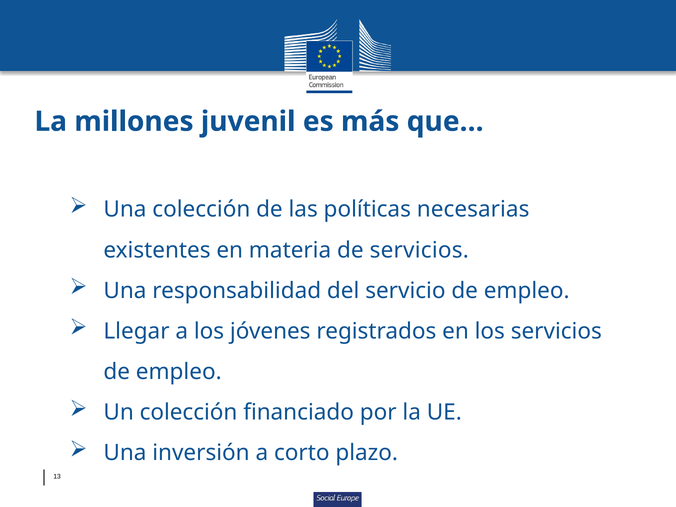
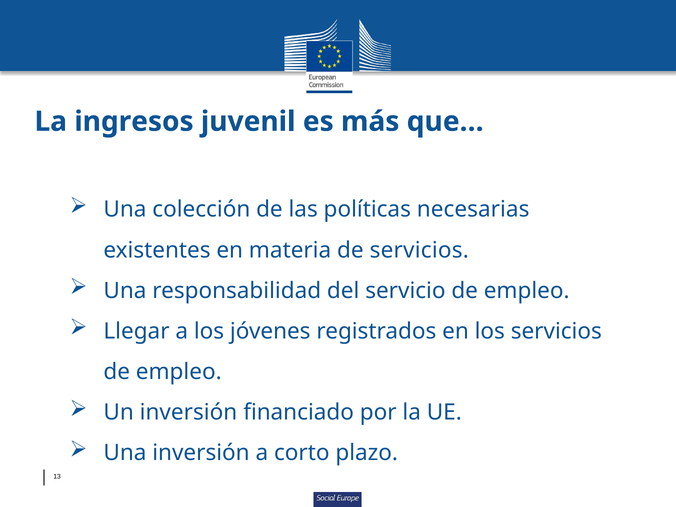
millones: millones -> ingresos
Un colección: colección -> inversión
